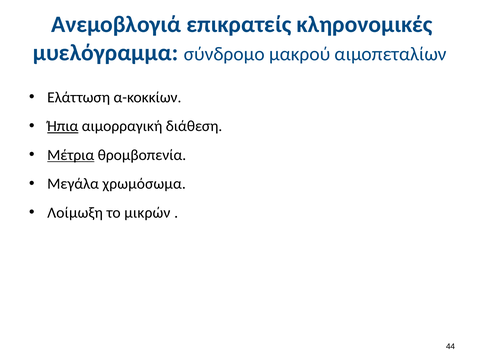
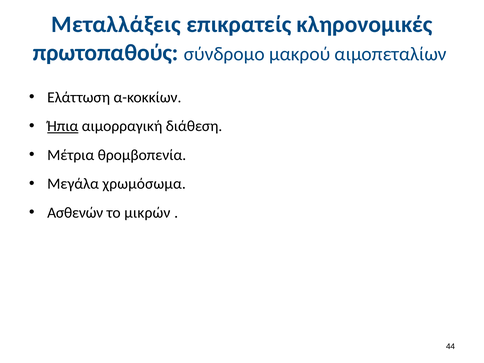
Ανεμοβλογιά: Ανεμοβλογιά -> Μεταλλάξεις
μυελόγραμμα: μυελόγραμμα -> πρωτοπαθούς
Μέτρια underline: present -> none
Λοίμωξη: Λοίμωξη -> Ασθενών
